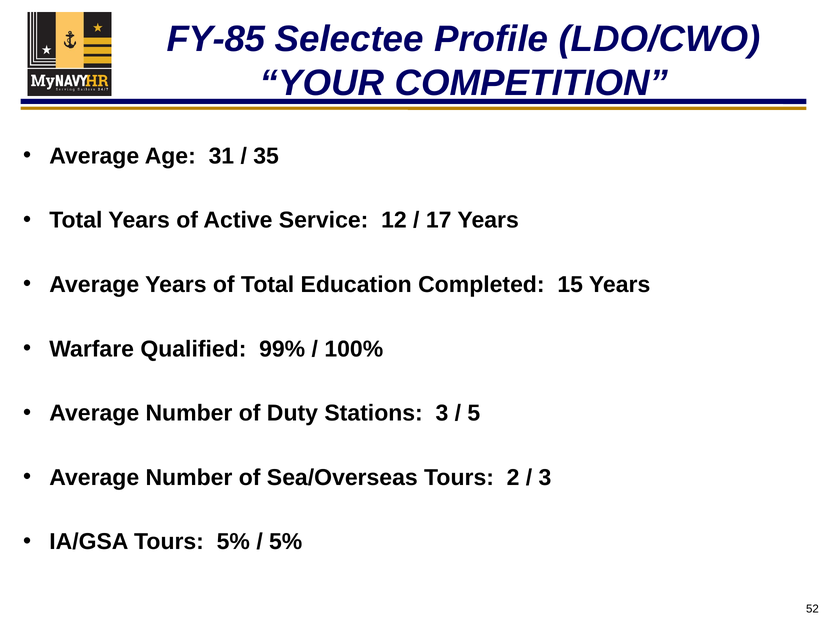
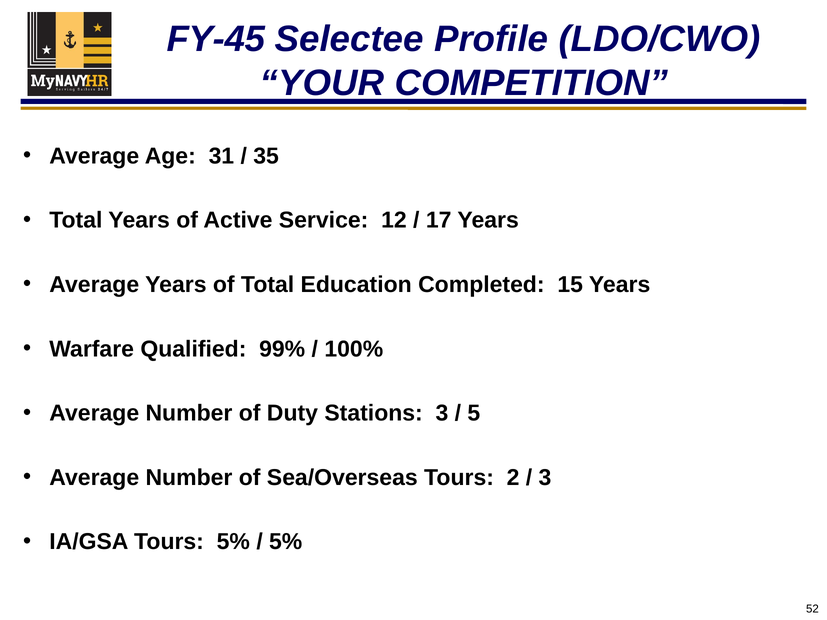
FY-85: FY-85 -> FY-45
